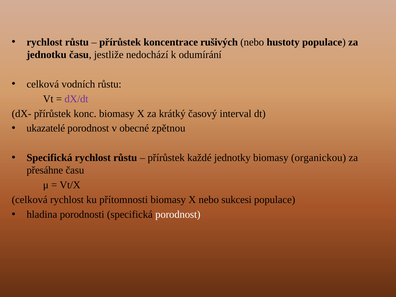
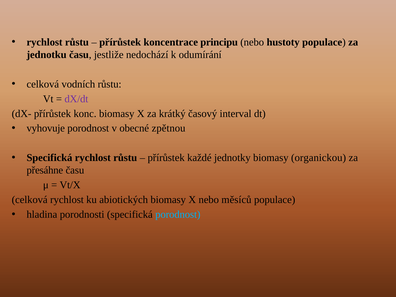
rušivých: rušivých -> principu
ukazatelé: ukazatelé -> vyhovuje
přítomnosti: přítomnosti -> abiotických
sukcesi: sukcesi -> měsíců
porodnost at (178, 214) colour: white -> light blue
